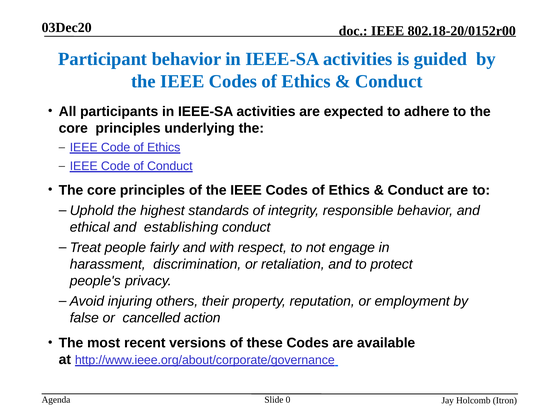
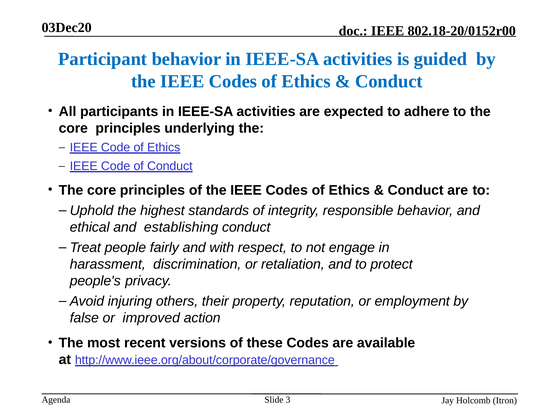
cancelled: cancelled -> improved
0: 0 -> 3
